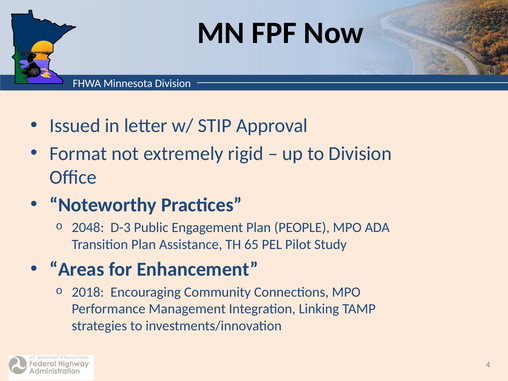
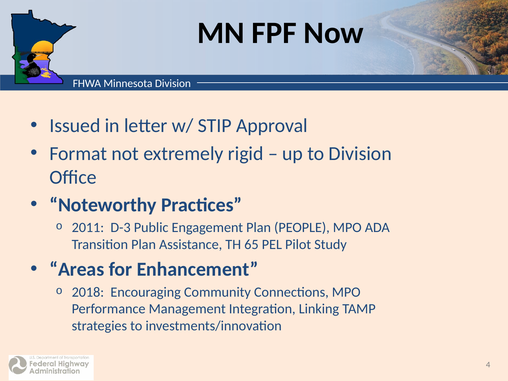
2048: 2048 -> 2011
